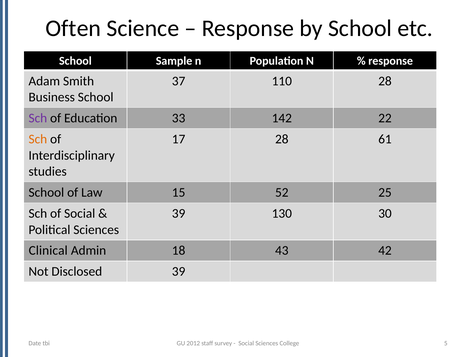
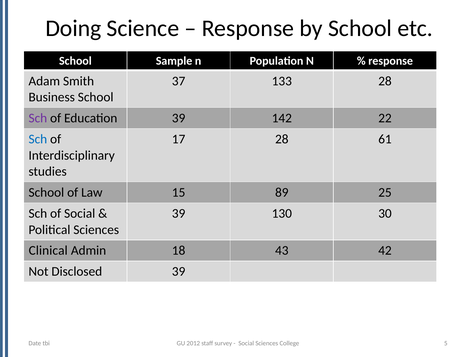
Often: Often -> Doing
110: 110 -> 133
Education 33: 33 -> 39
Sch at (38, 139) colour: orange -> blue
52: 52 -> 89
